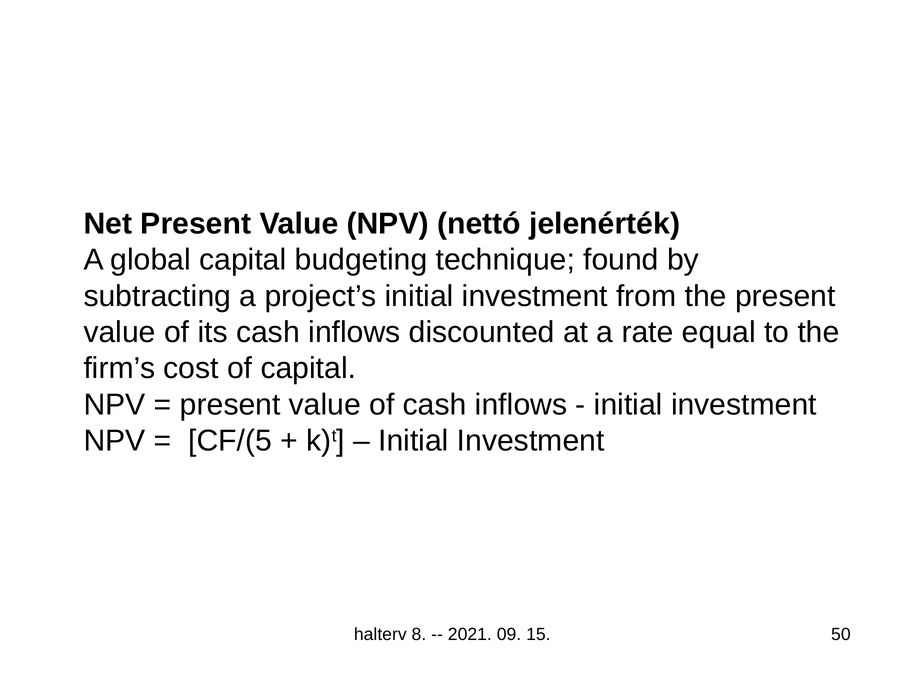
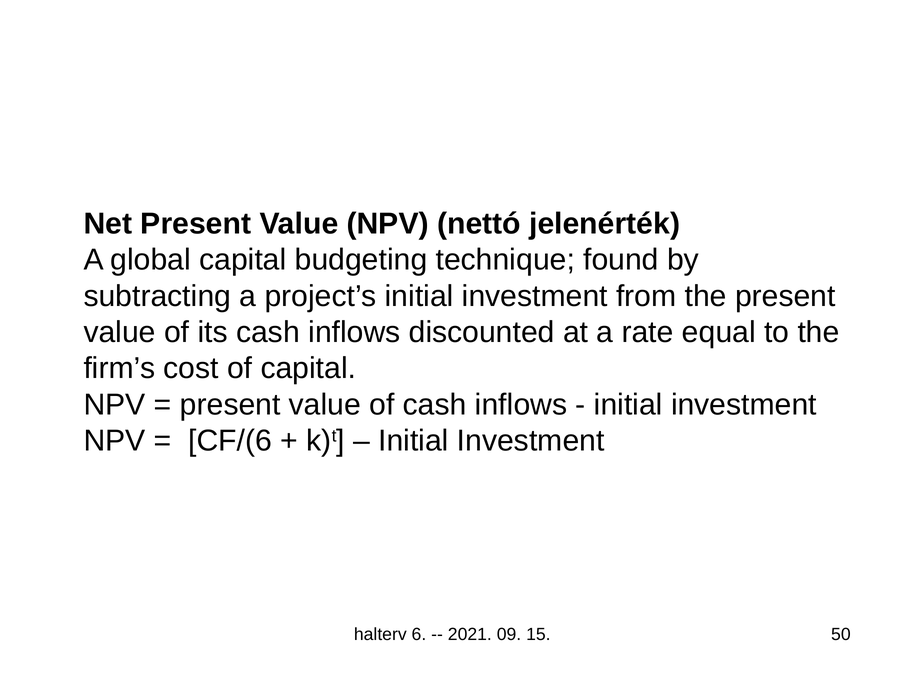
CF/(5: CF/(5 -> CF/(6
8: 8 -> 6
